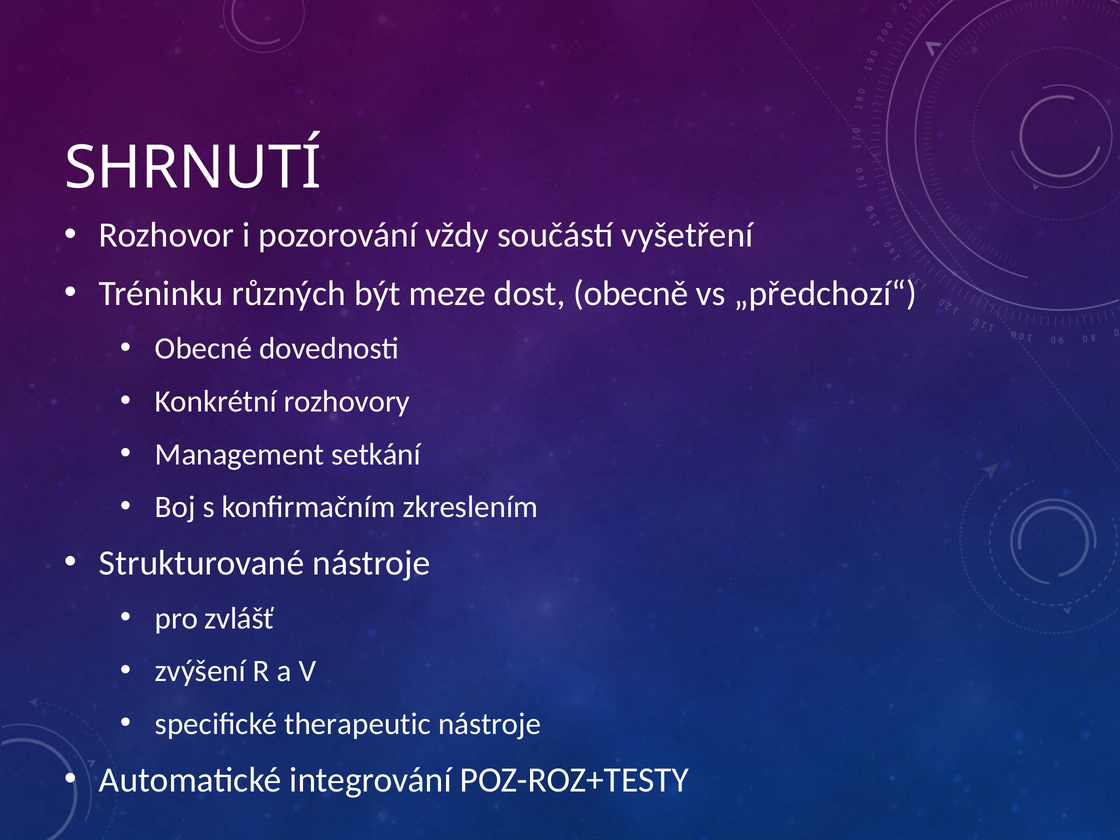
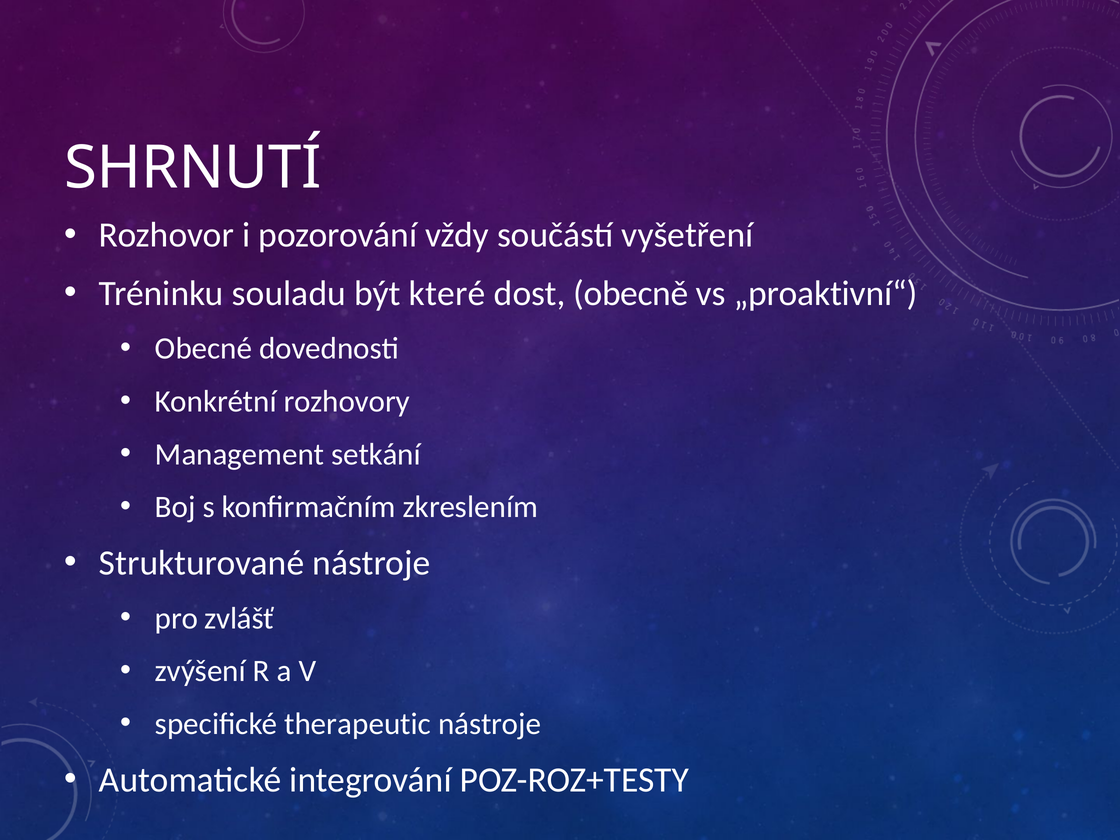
různých: různých -> souladu
meze: meze -> které
„předchozí“: „předchozí“ -> „proaktivní“
